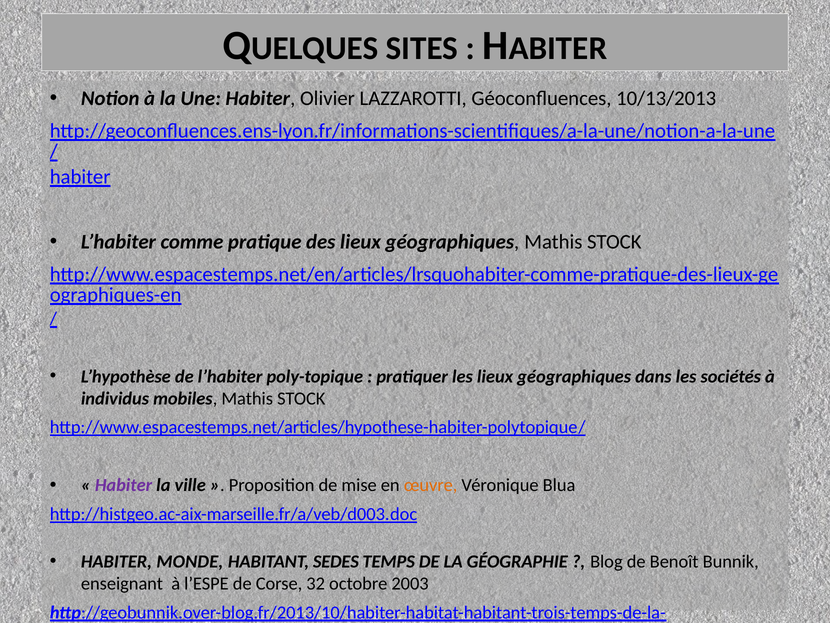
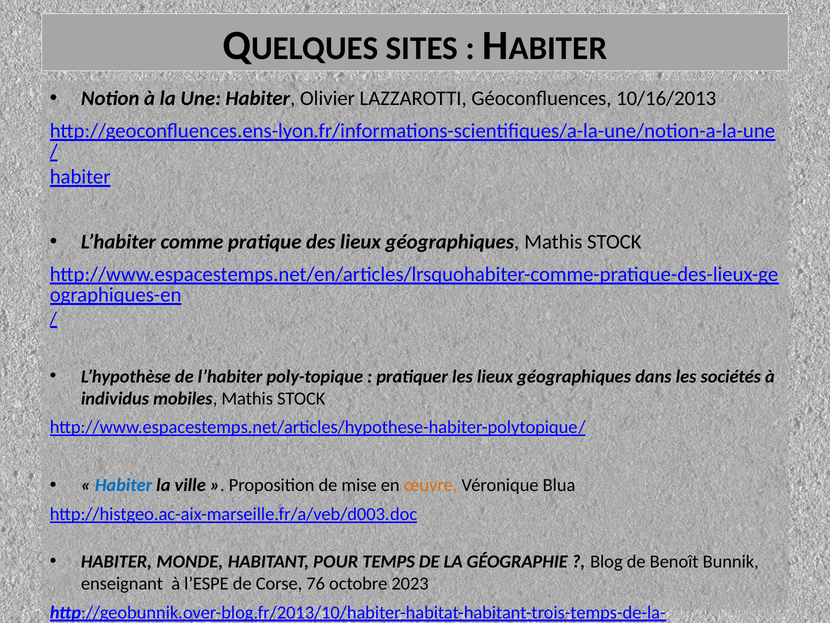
10/13/2013: 10/13/2013 -> 10/16/2013
Habiter at (124, 485) colour: purple -> blue
SEDES: SEDES -> POUR
32: 32 -> 76
2003: 2003 -> 2023
